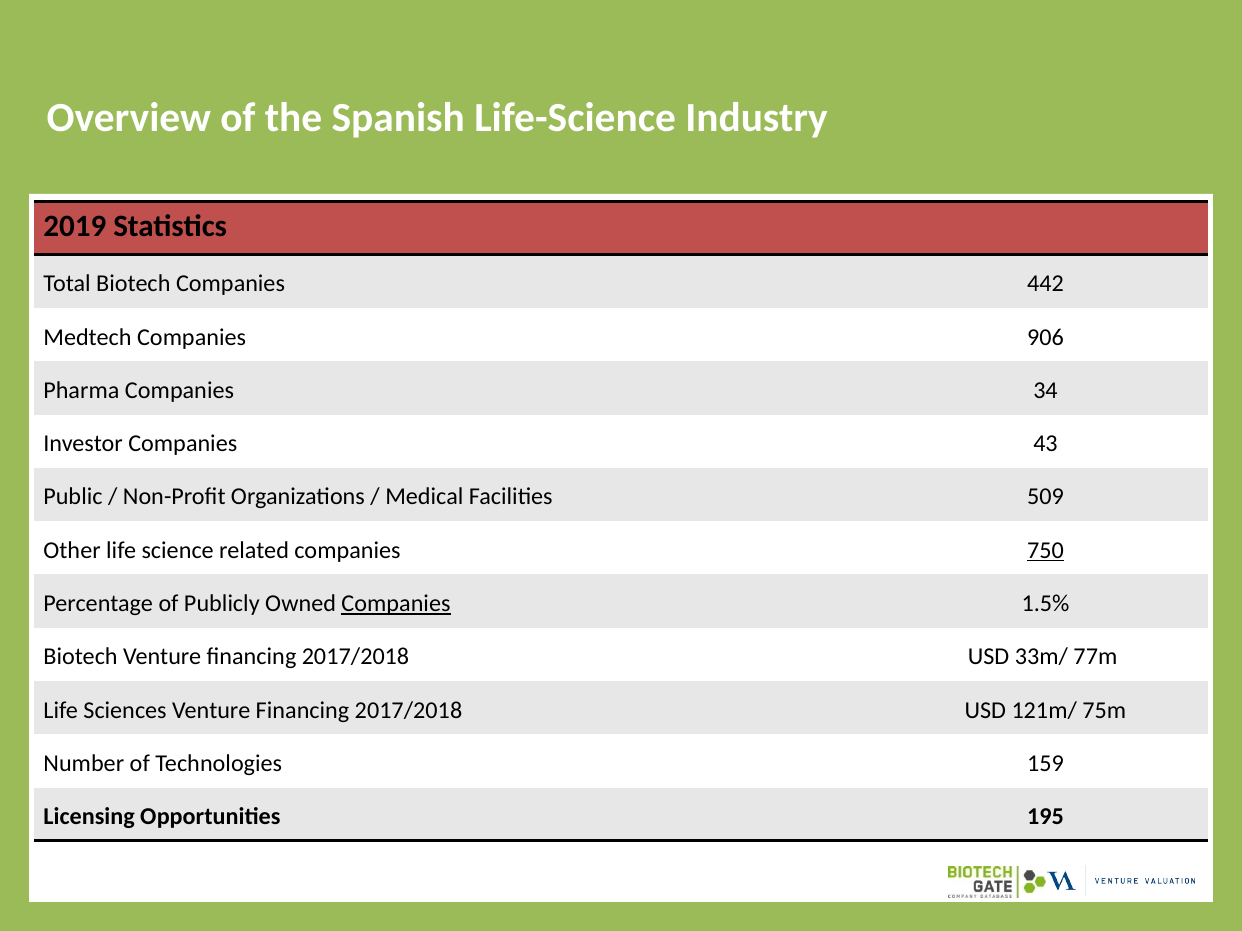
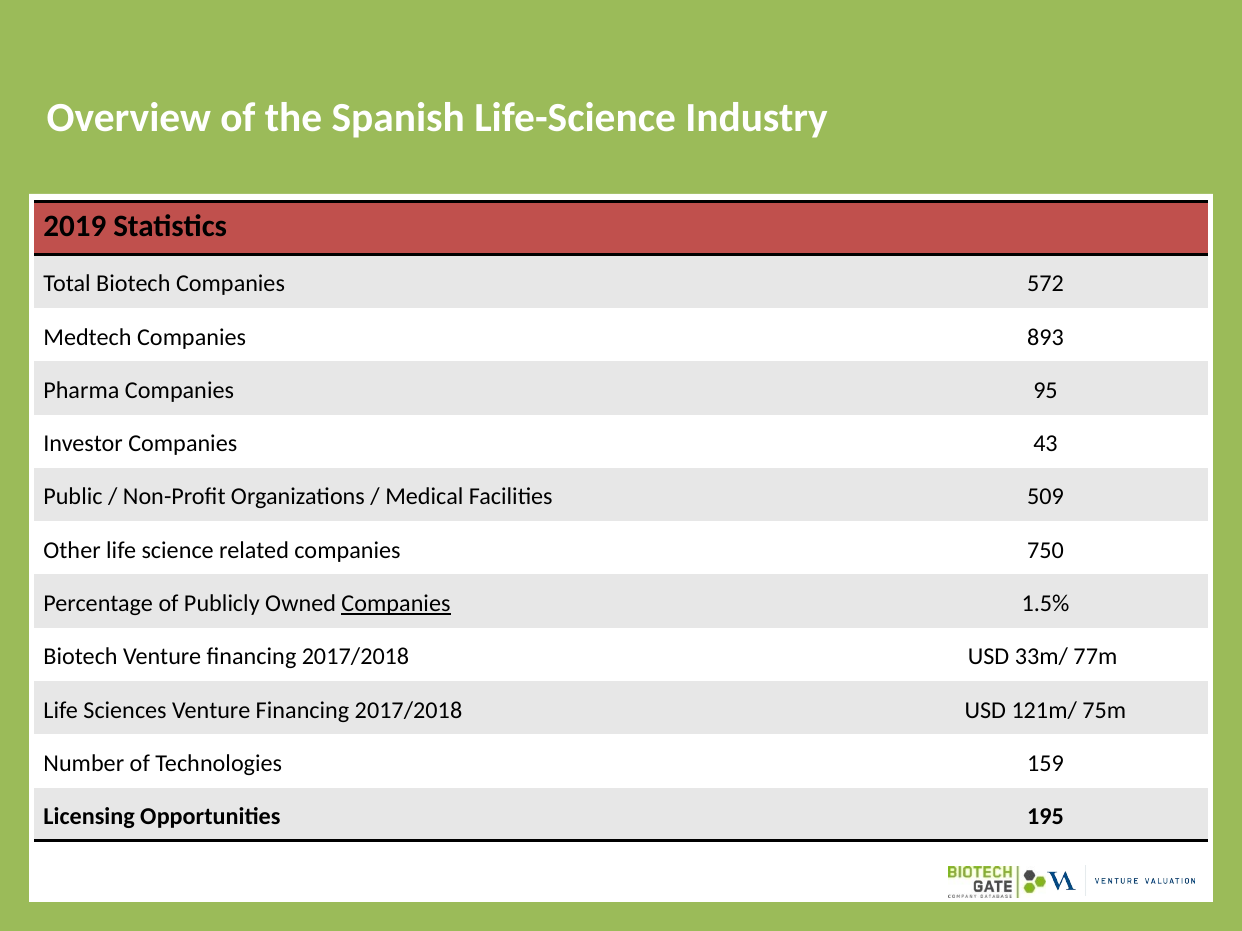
442: 442 -> 572
906: 906 -> 893
34: 34 -> 95
750 underline: present -> none
